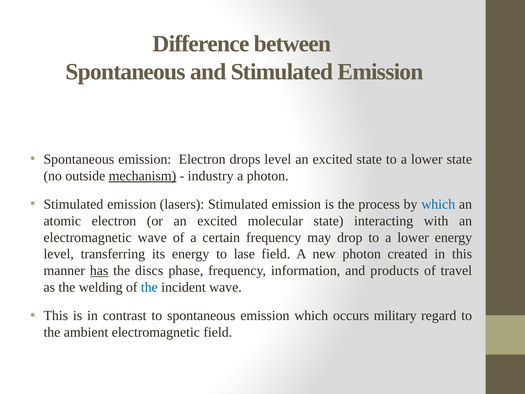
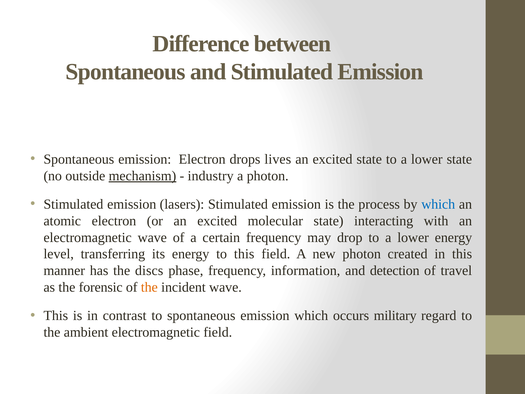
drops level: level -> lives
to lase: lase -> this
has underline: present -> none
products: products -> detection
welding: welding -> forensic
the at (149, 287) colour: blue -> orange
